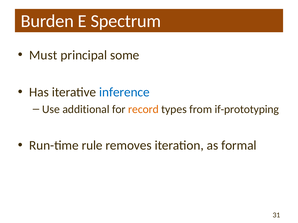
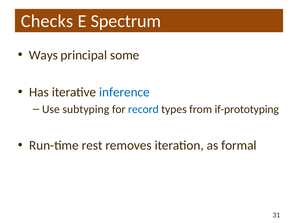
Burden: Burden -> Checks
Must: Must -> Ways
additional: additional -> subtyping
record colour: orange -> blue
rule: rule -> rest
